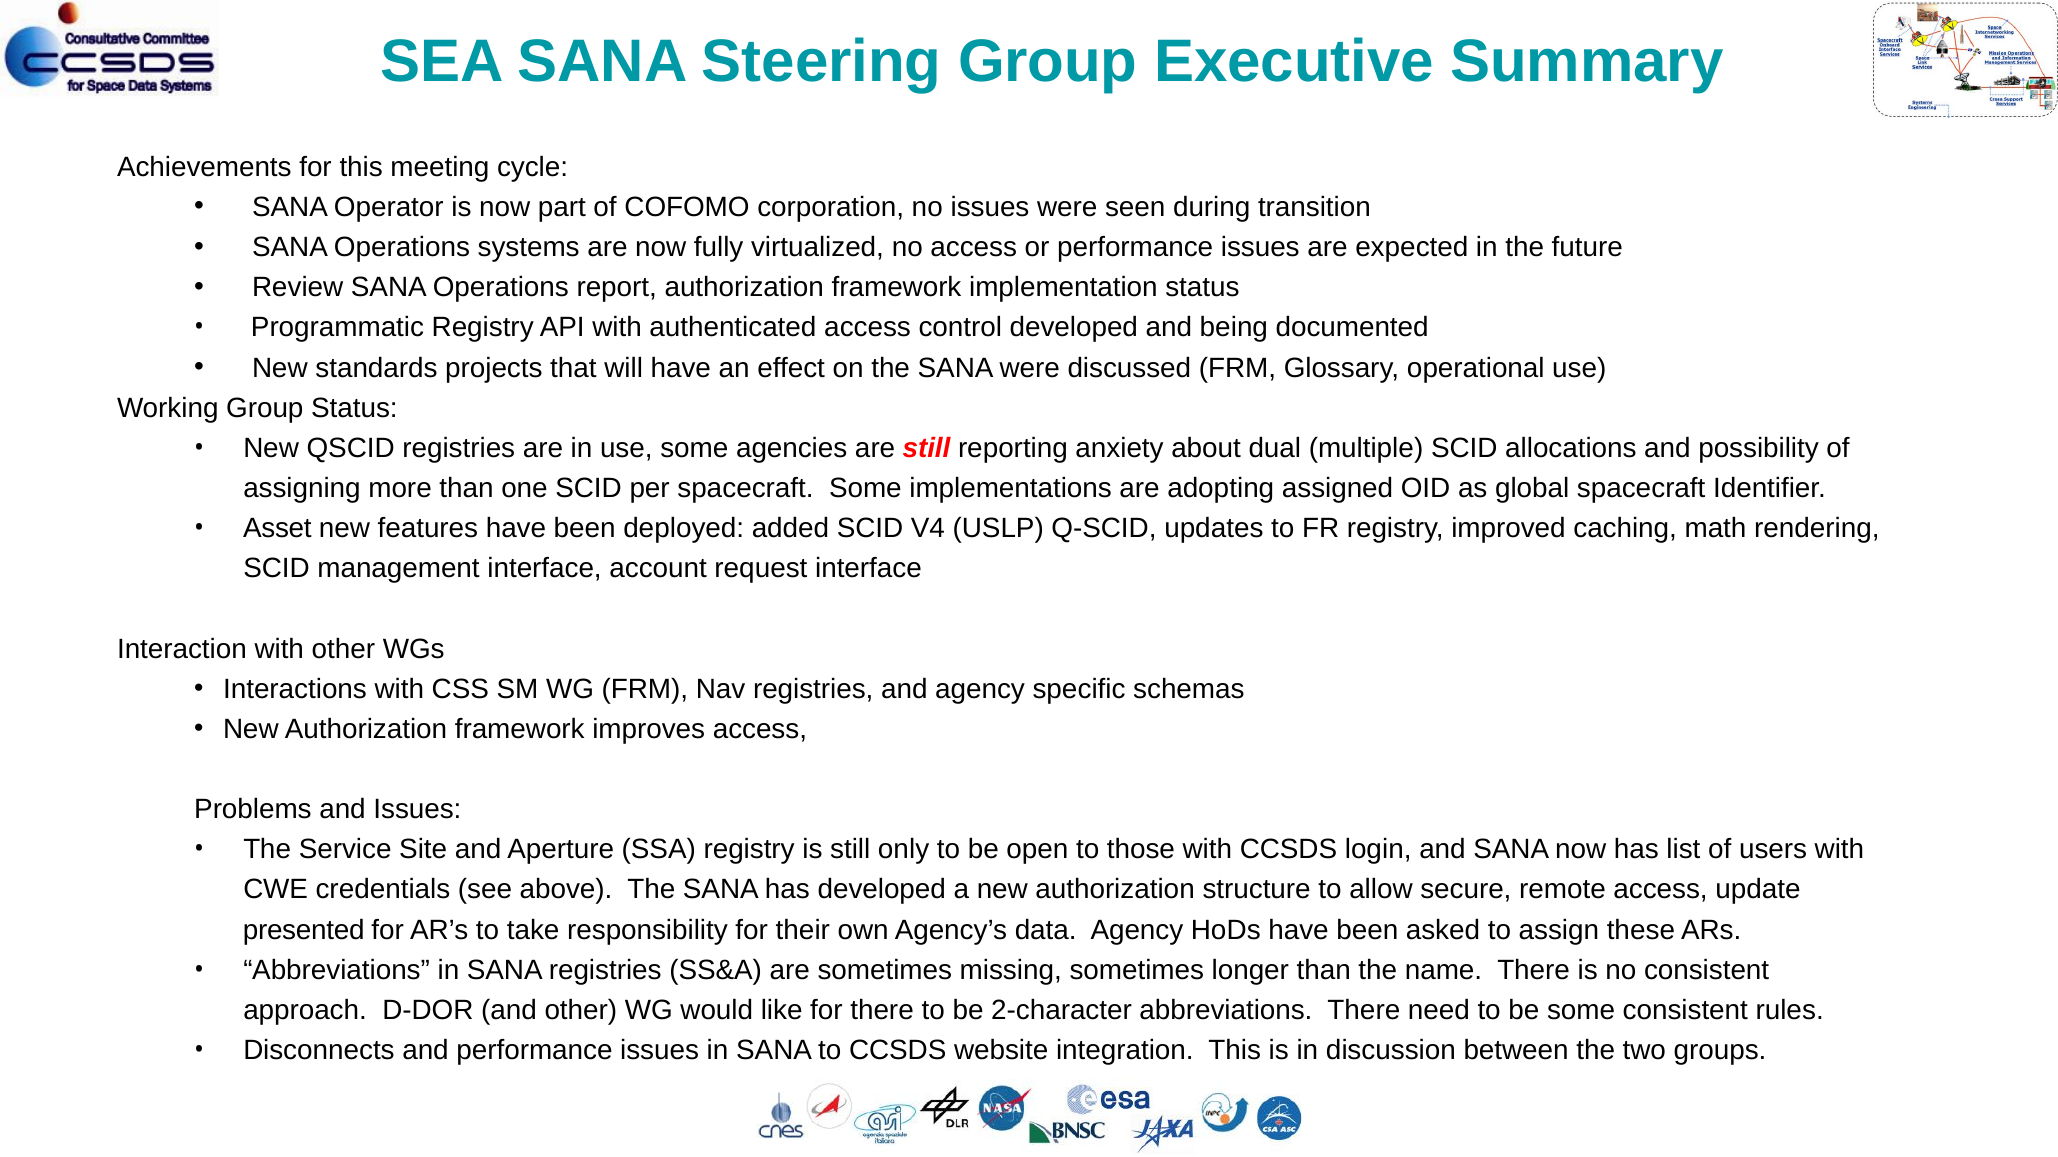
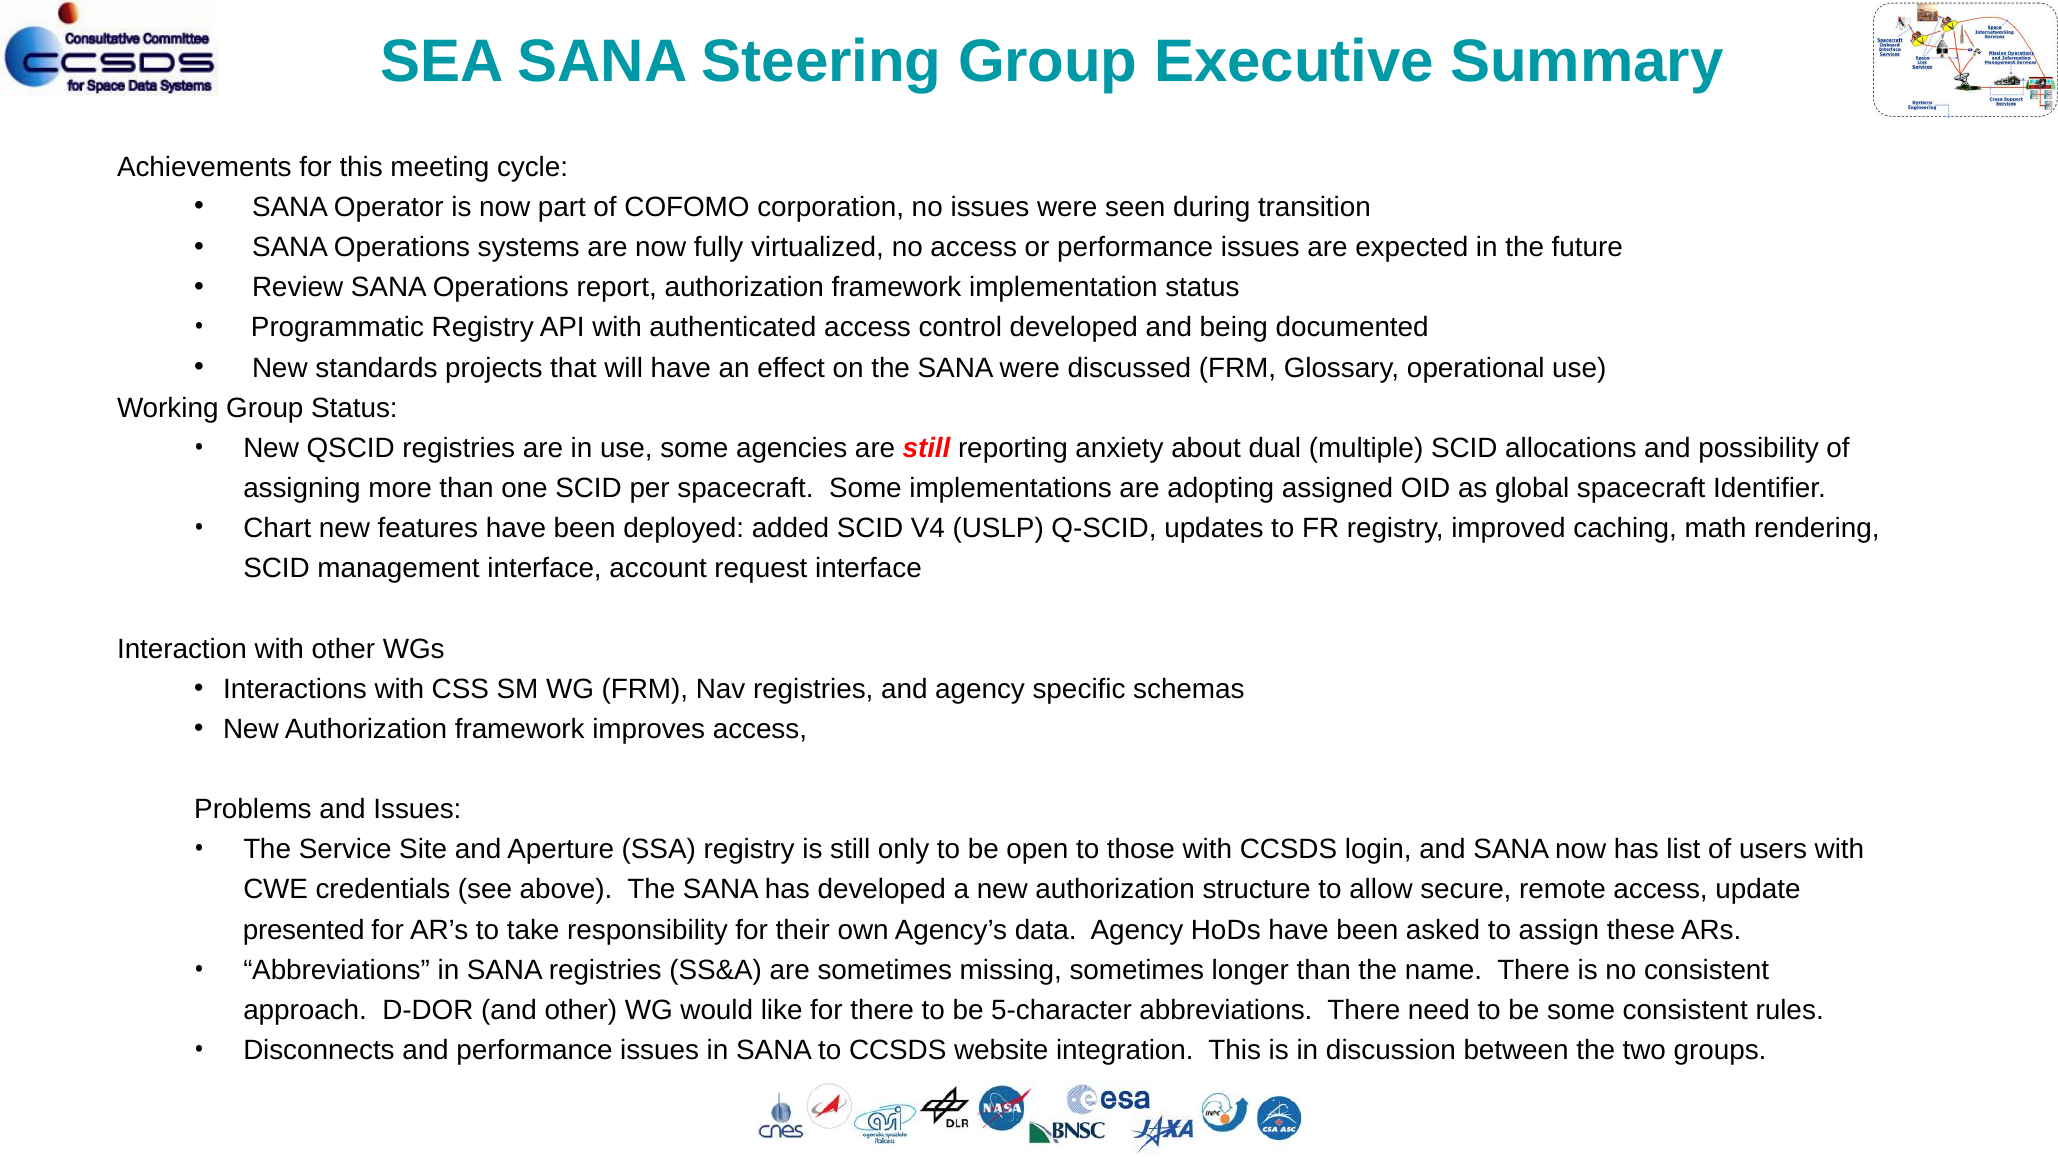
Asset: Asset -> Chart
2-character: 2-character -> 5-character
